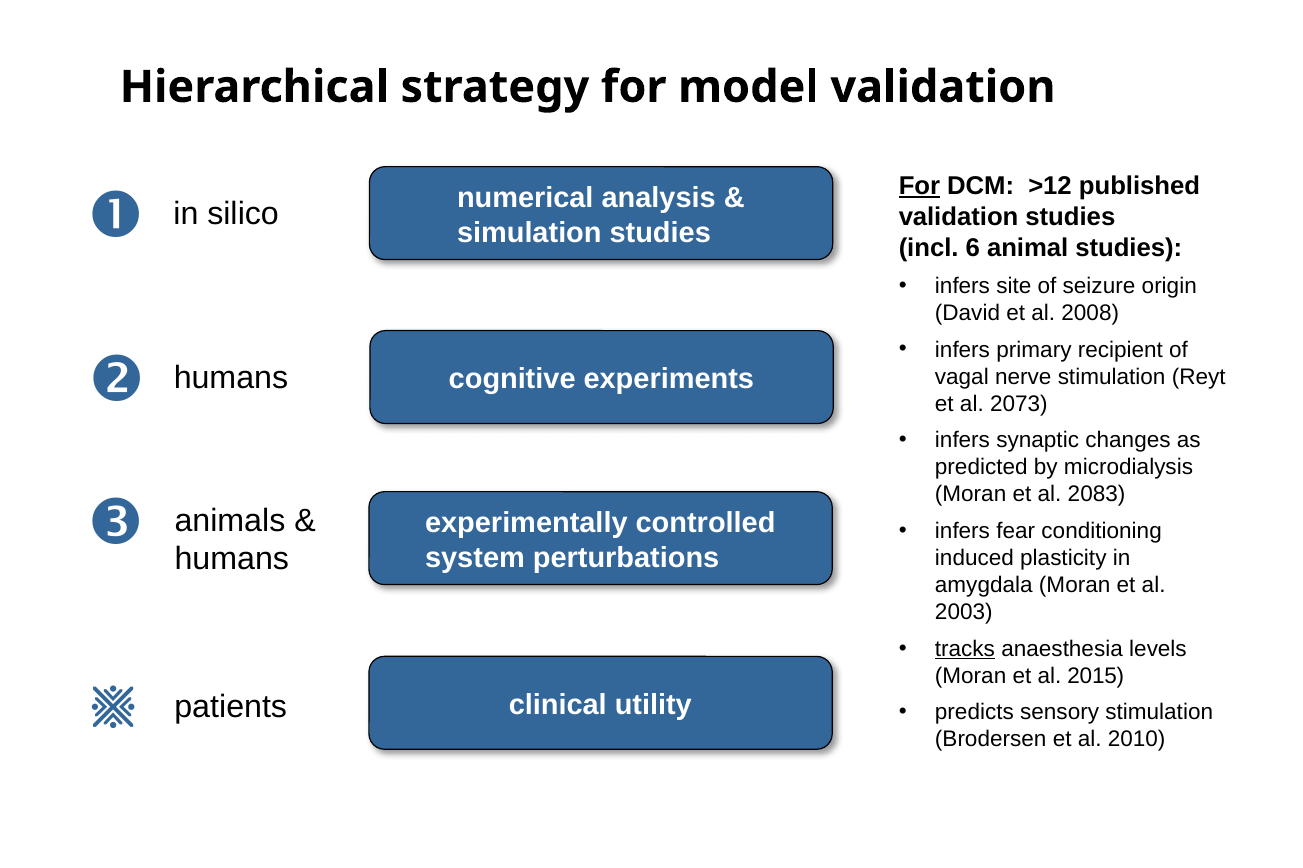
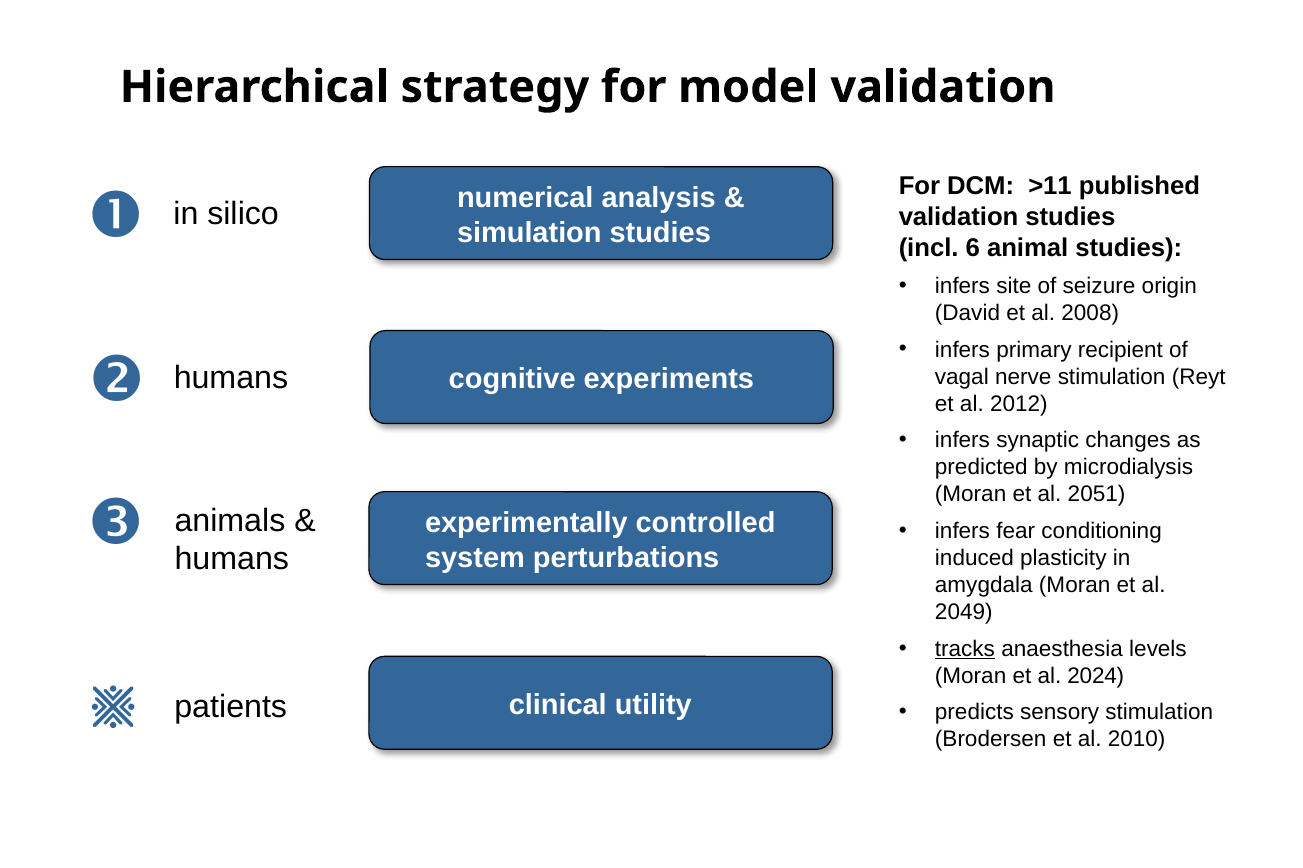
For at (919, 186) underline: present -> none
>12: >12 -> >11
2073: 2073 -> 2012
2083: 2083 -> 2051
2003: 2003 -> 2049
2015: 2015 -> 2024
